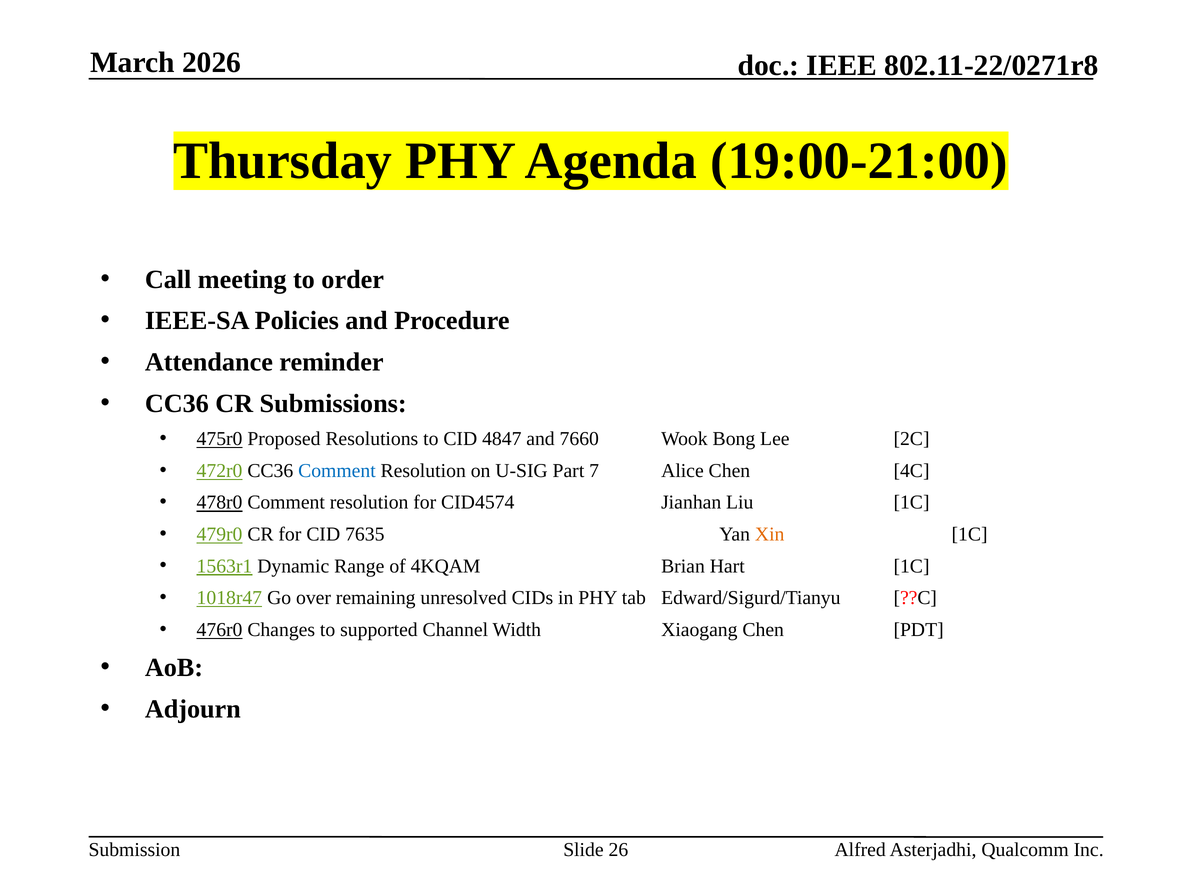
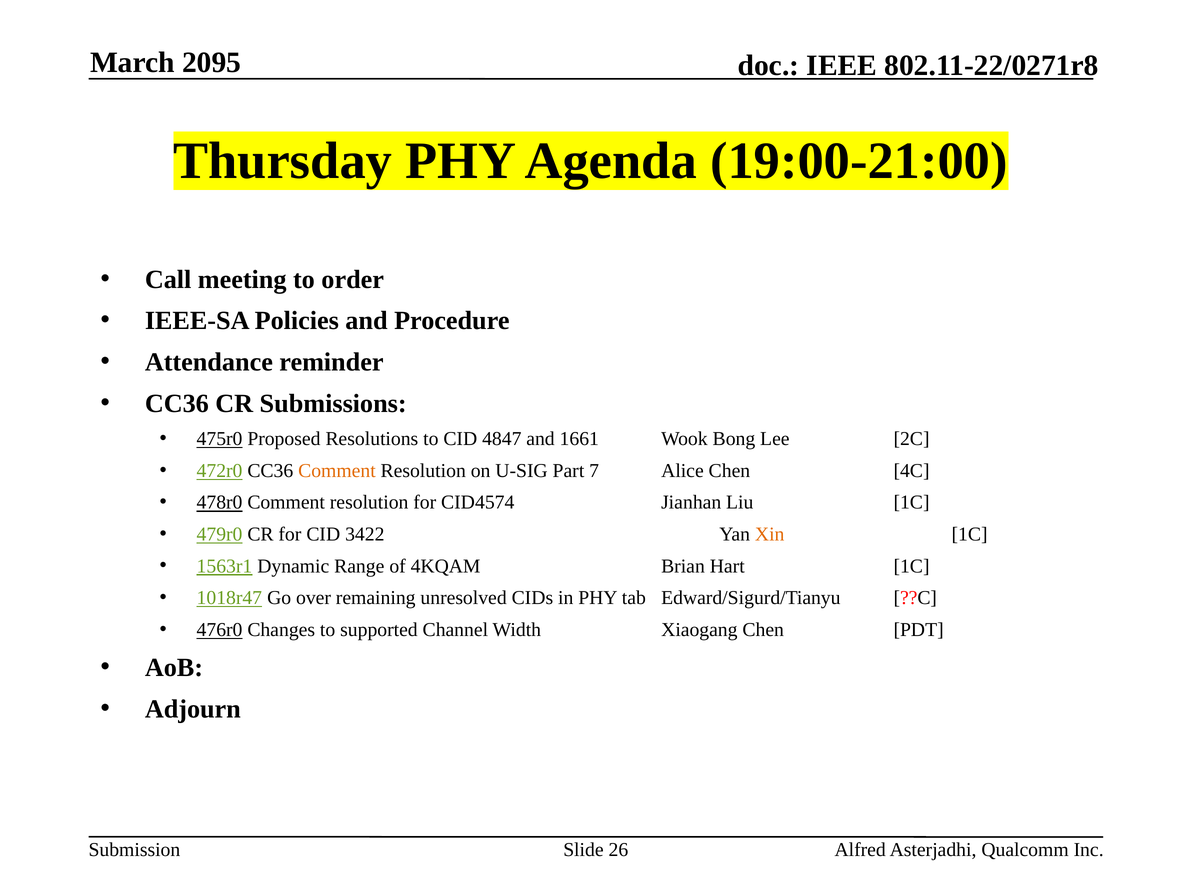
2026: 2026 -> 2095
7660: 7660 -> 1661
Comment at (337, 471) colour: blue -> orange
7635: 7635 -> 3422
